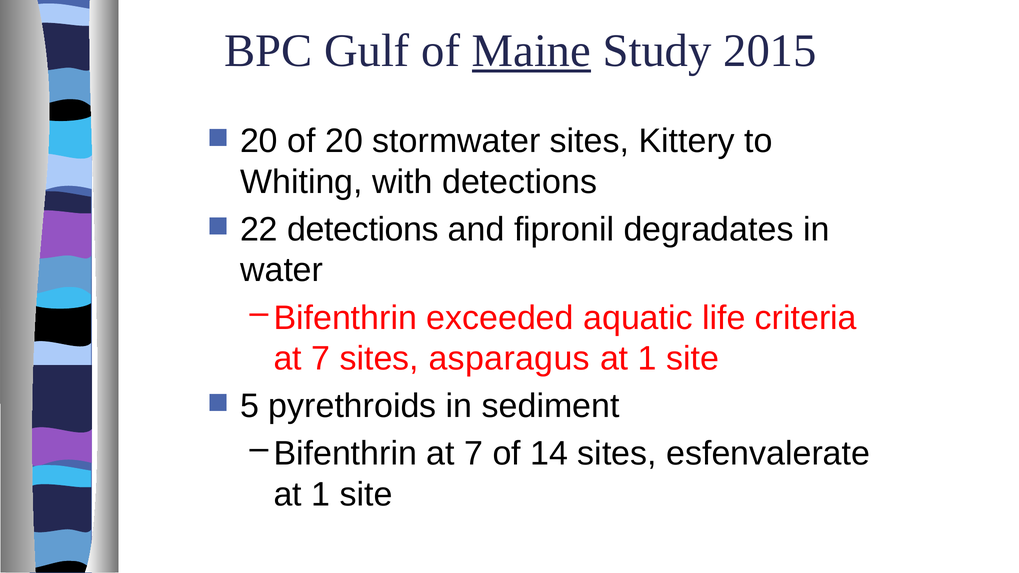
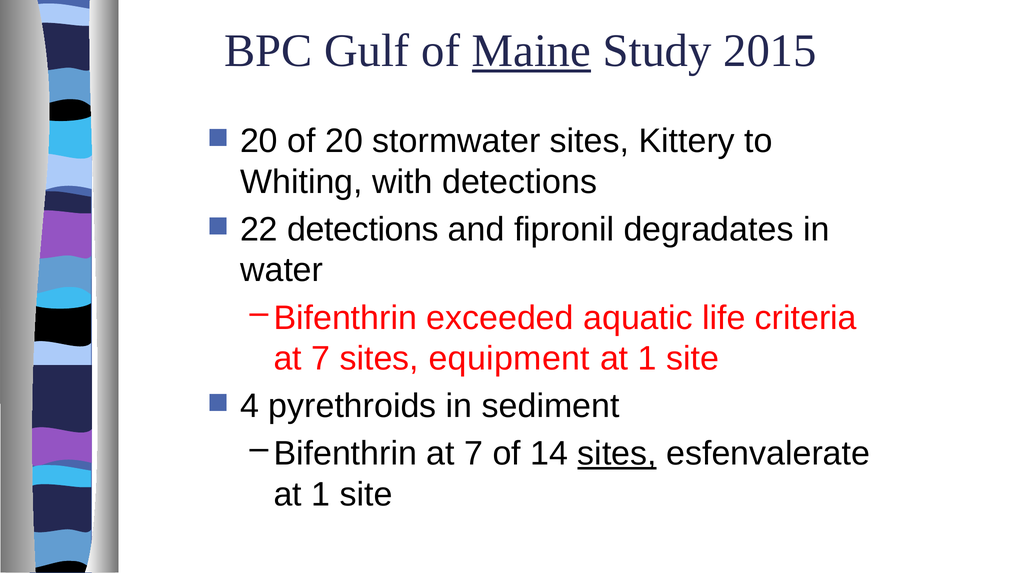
asparagus: asparagus -> equipment
5: 5 -> 4
sites at (617, 454) underline: none -> present
